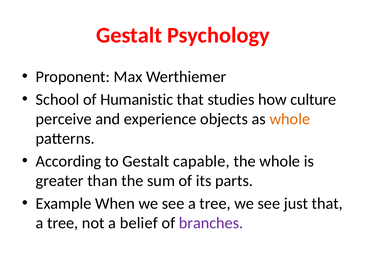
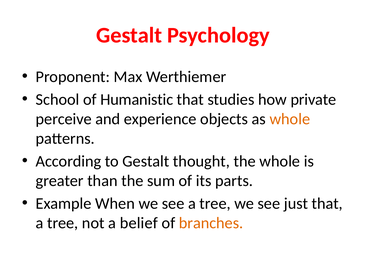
culture: culture -> private
capable: capable -> thought
branches colour: purple -> orange
